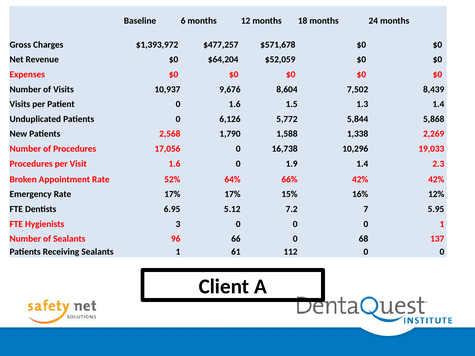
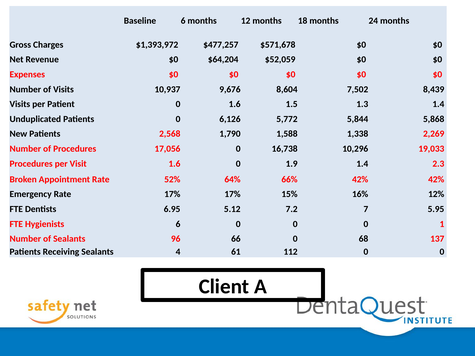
Hygienists 3: 3 -> 6
Sealants 1: 1 -> 4
